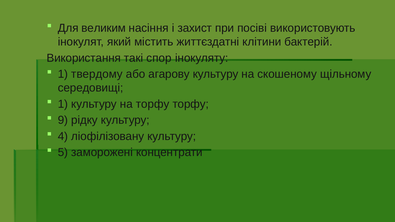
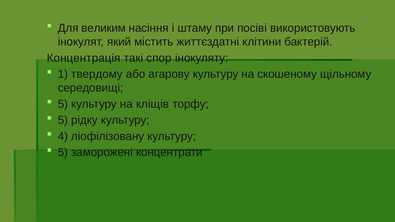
захист: захист -> штаму
Використання: Використання -> Концентрація
1 at (63, 104): 1 -> 5
на торфу: торфу -> кліщів
9 at (63, 120): 9 -> 5
